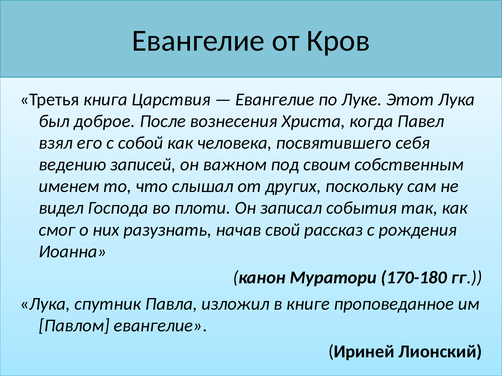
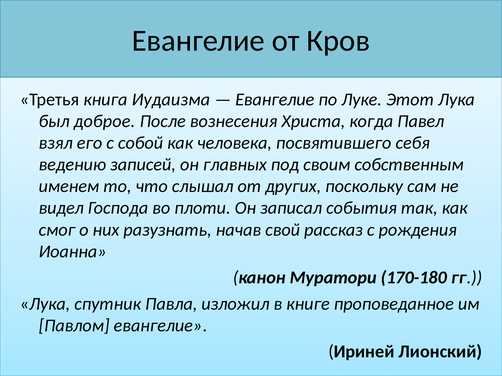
Царствия: Царствия -> Иудаизма
важном: важном -> главных
